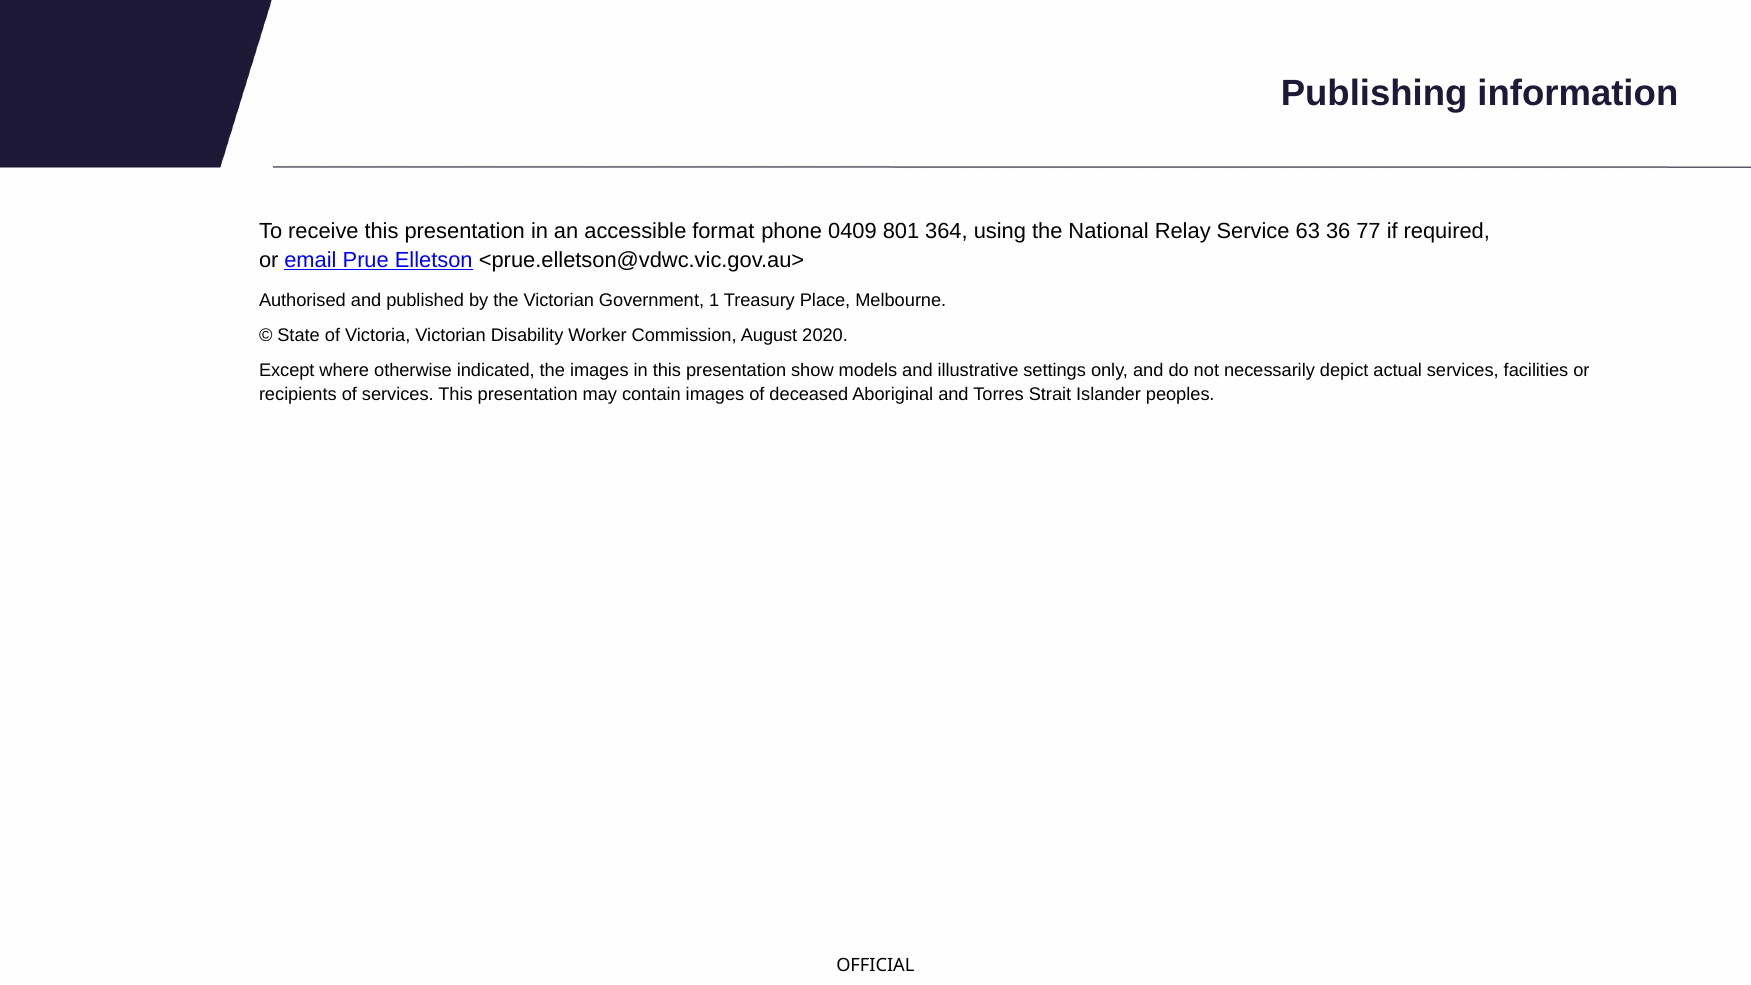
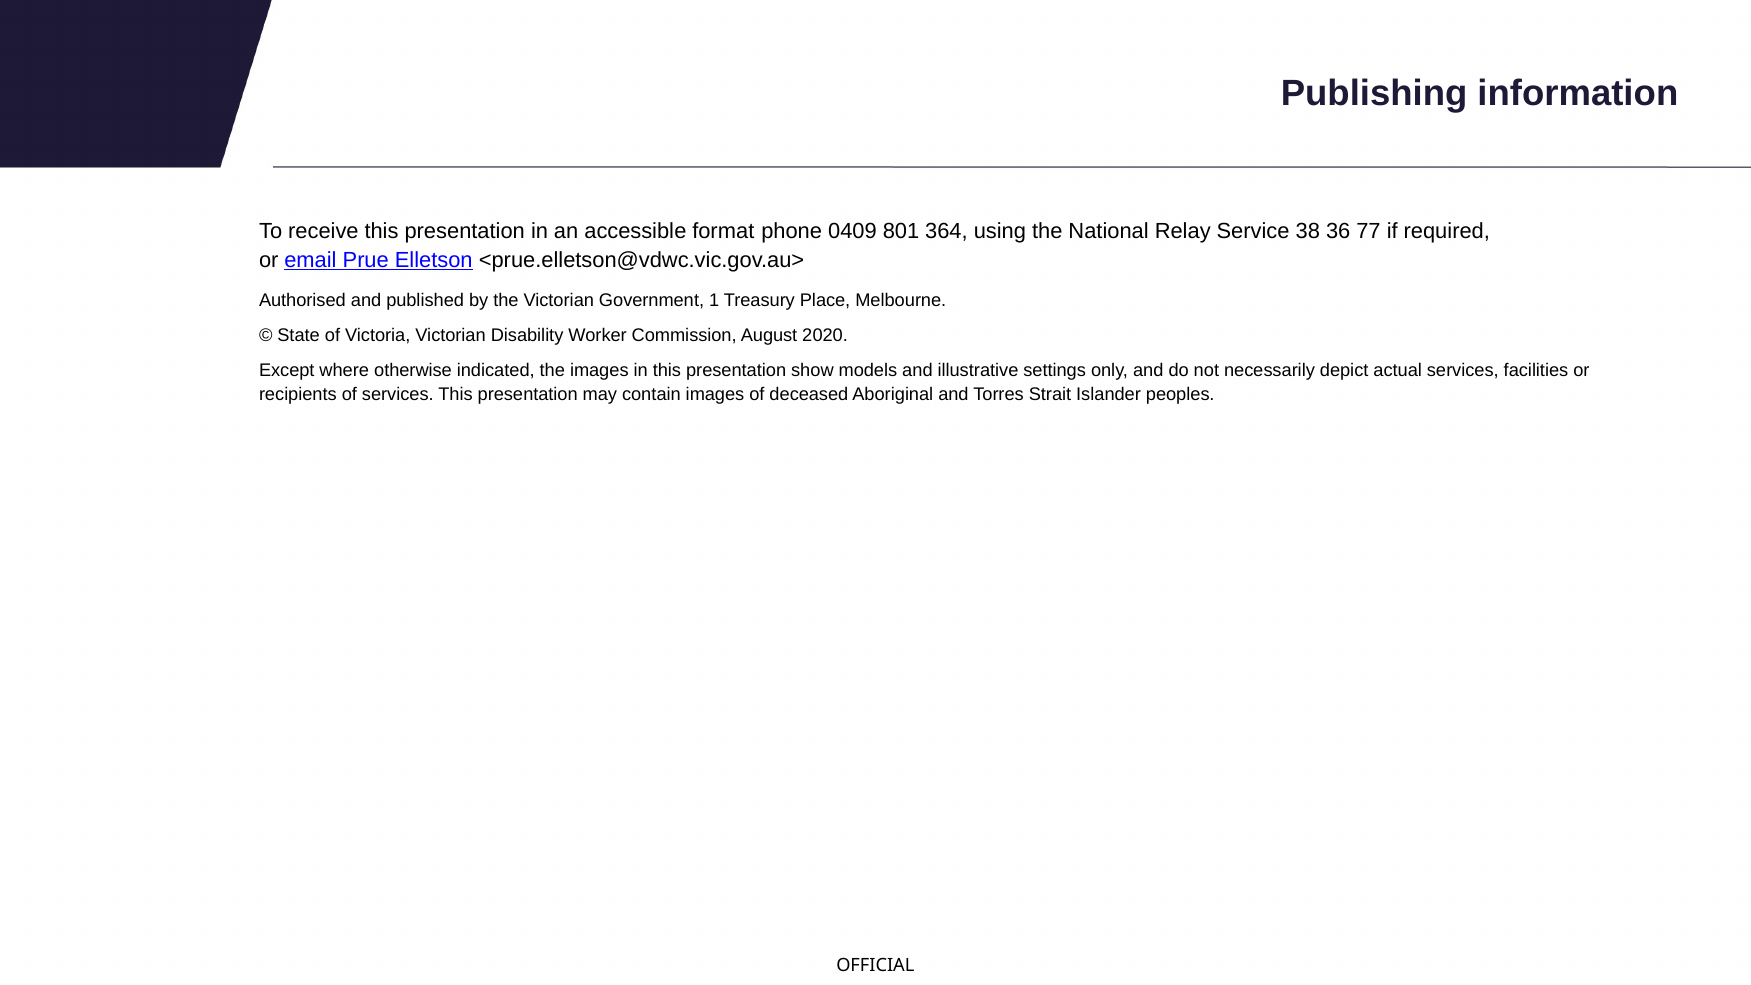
63: 63 -> 38
